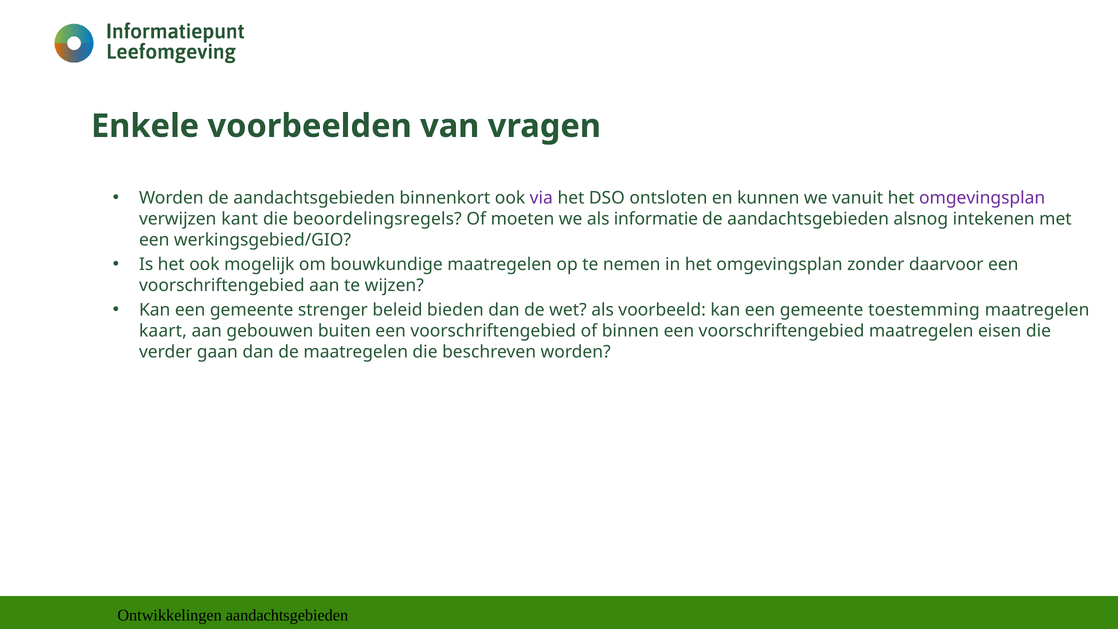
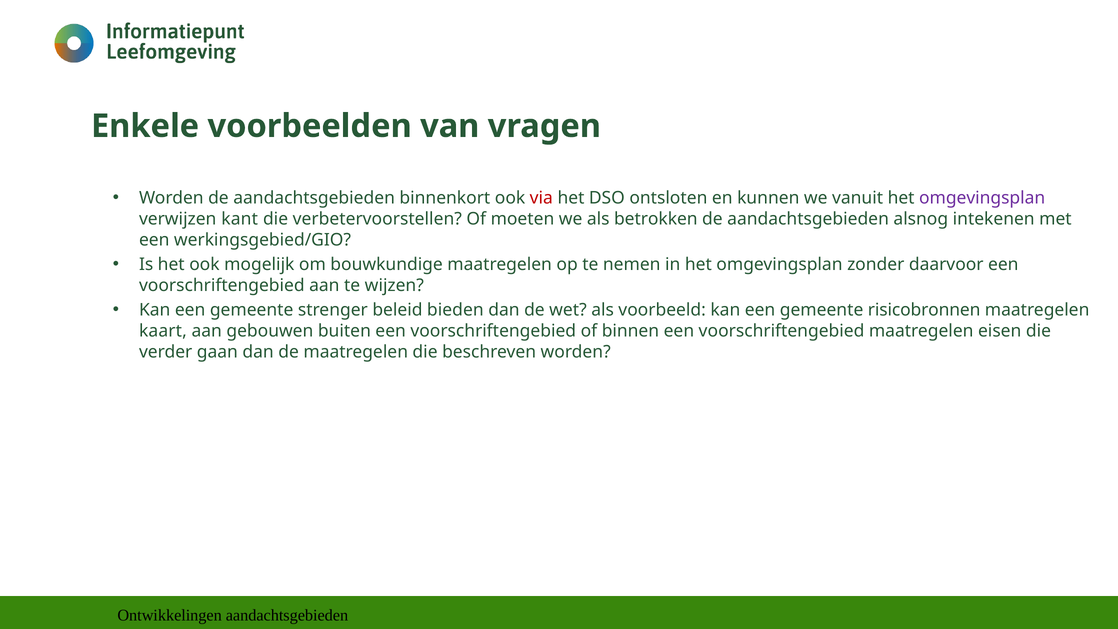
via colour: purple -> red
beoordelingsregels: beoordelingsregels -> verbetervoorstellen
informatie: informatie -> betrokken
toestemming: toestemming -> risicobronnen
